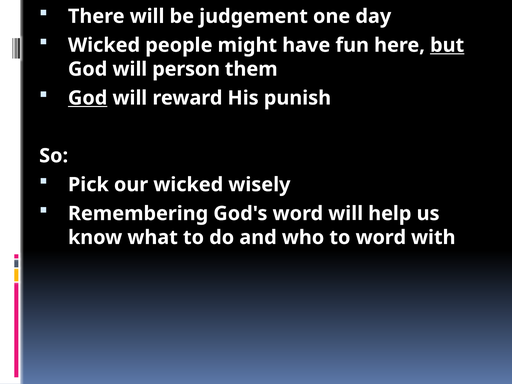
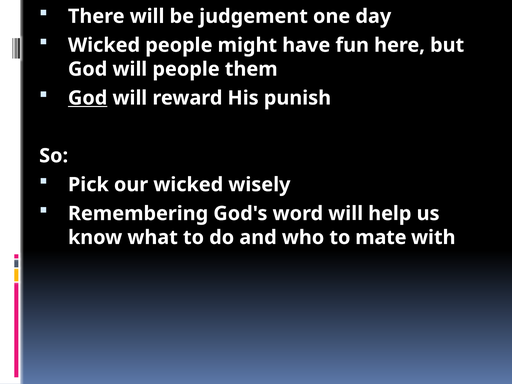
but underline: present -> none
will person: person -> people
to word: word -> mate
